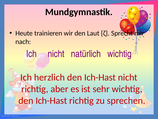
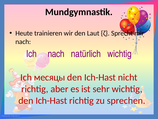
Ich nicht: nicht -> nach
herzlich: herzlich -> месяцы
